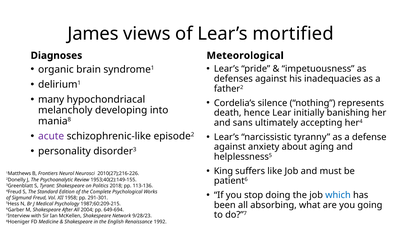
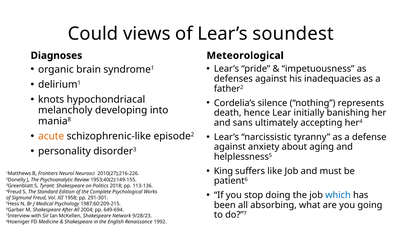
James: James -> Could
mortified: mortified -> soundest
many: many -> knots
acute colour: purple -> orange
